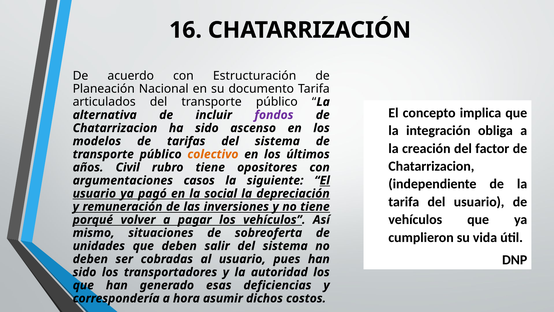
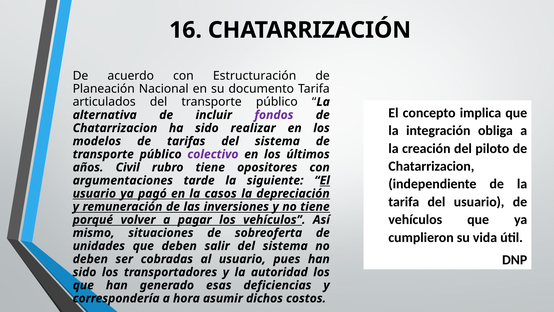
ascenso: ascenso -> realizar
factor: factor -> piloto
colectivo colour: orange -> purple
casos: casos -> tarde
social: social -> casos
